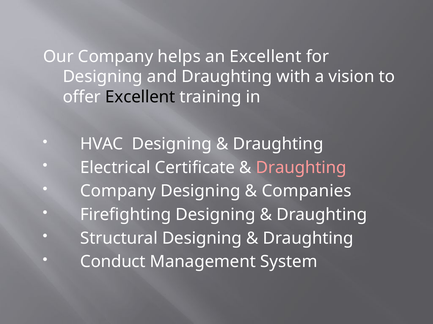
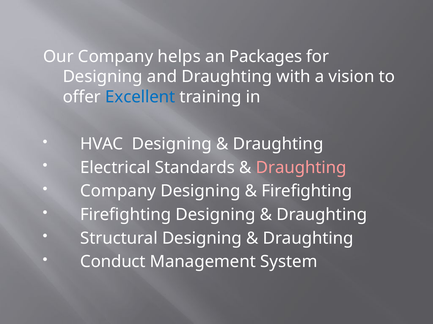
an Excellent: Excellent -> Packages
Excellent at (140, 97) colour: black -> blue
Certificate: Certificate -> Standards
Companies at (307, 192): Companies -> Firefighting
